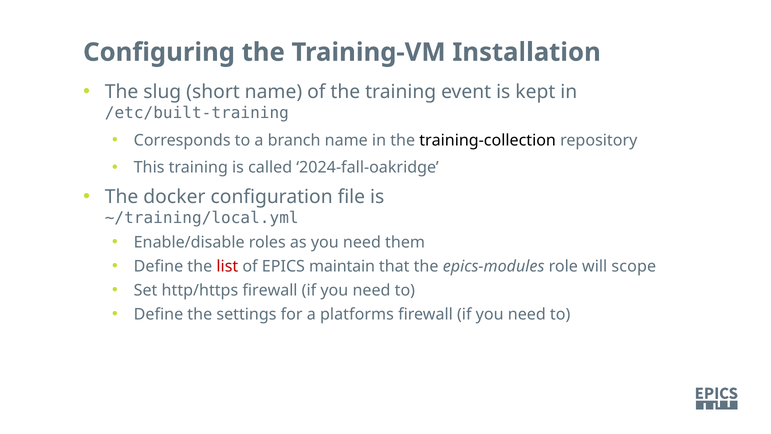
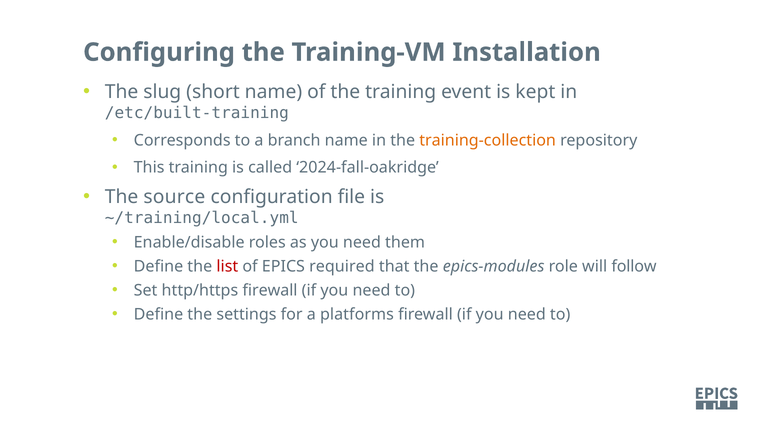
training-collection colour: black -> orange
docker: docker -> source
maintain: maintain -> required
scope: scope -> follow
